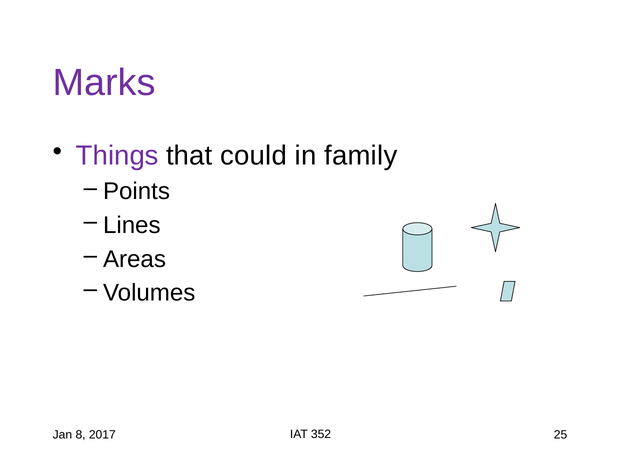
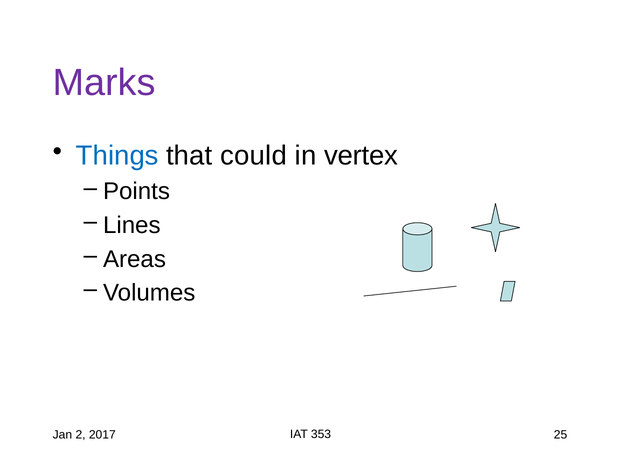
Things colour: purple -> blue
family: family -> vertex
352: 352 -> 353
8: 8 -> 2
